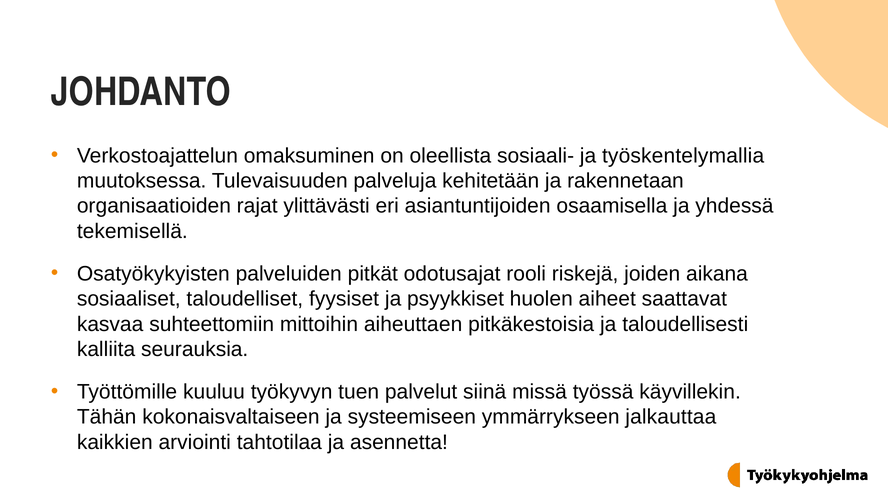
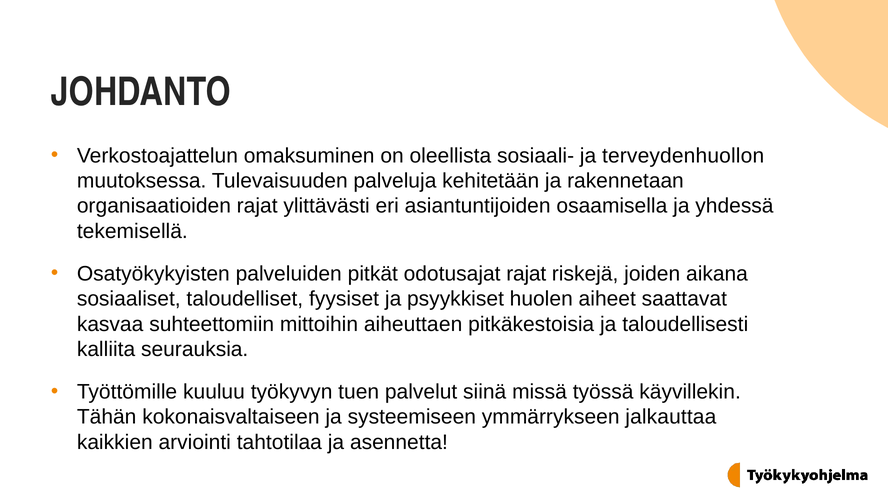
työskentelymallia: työskentelymallia -> terveydenhuollon
odotusajat rooli: rooli -> rajat
